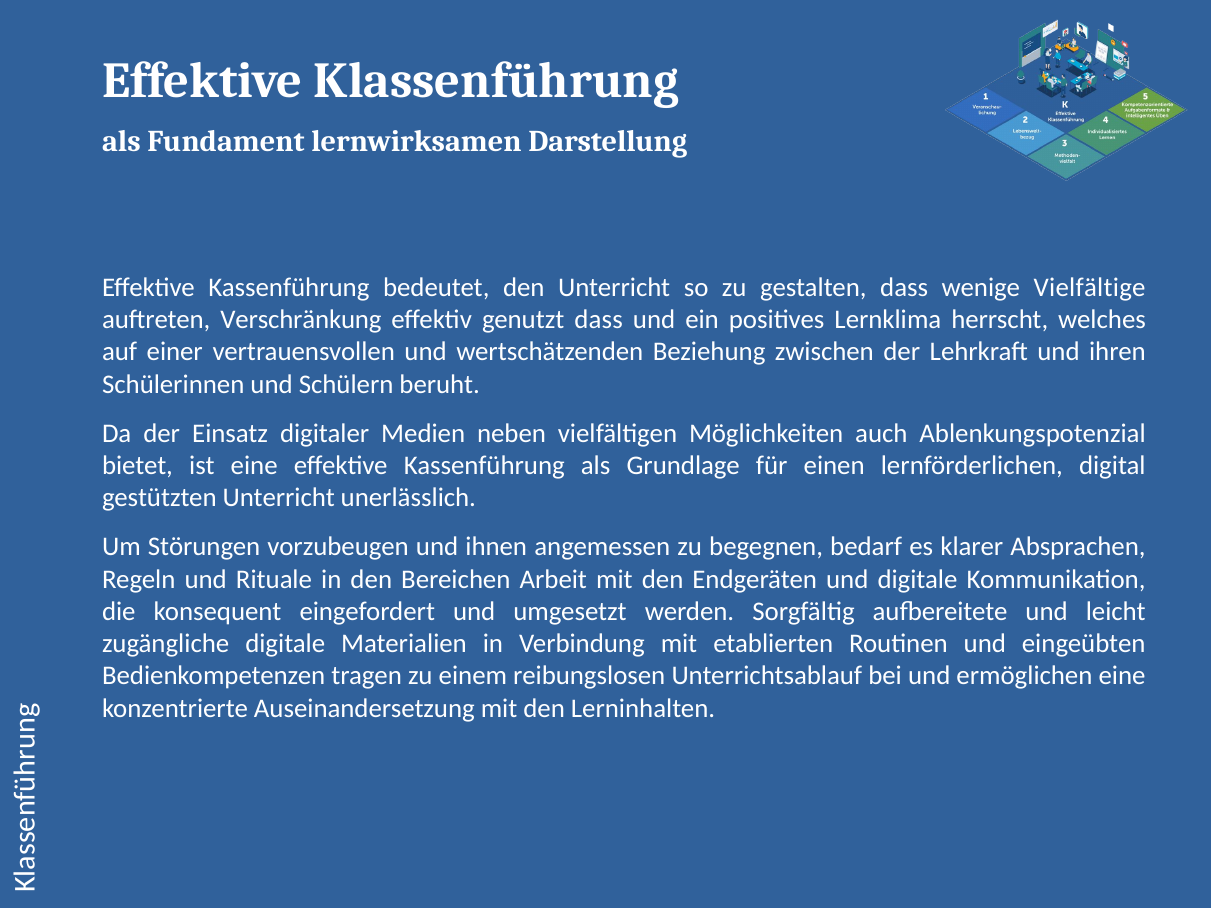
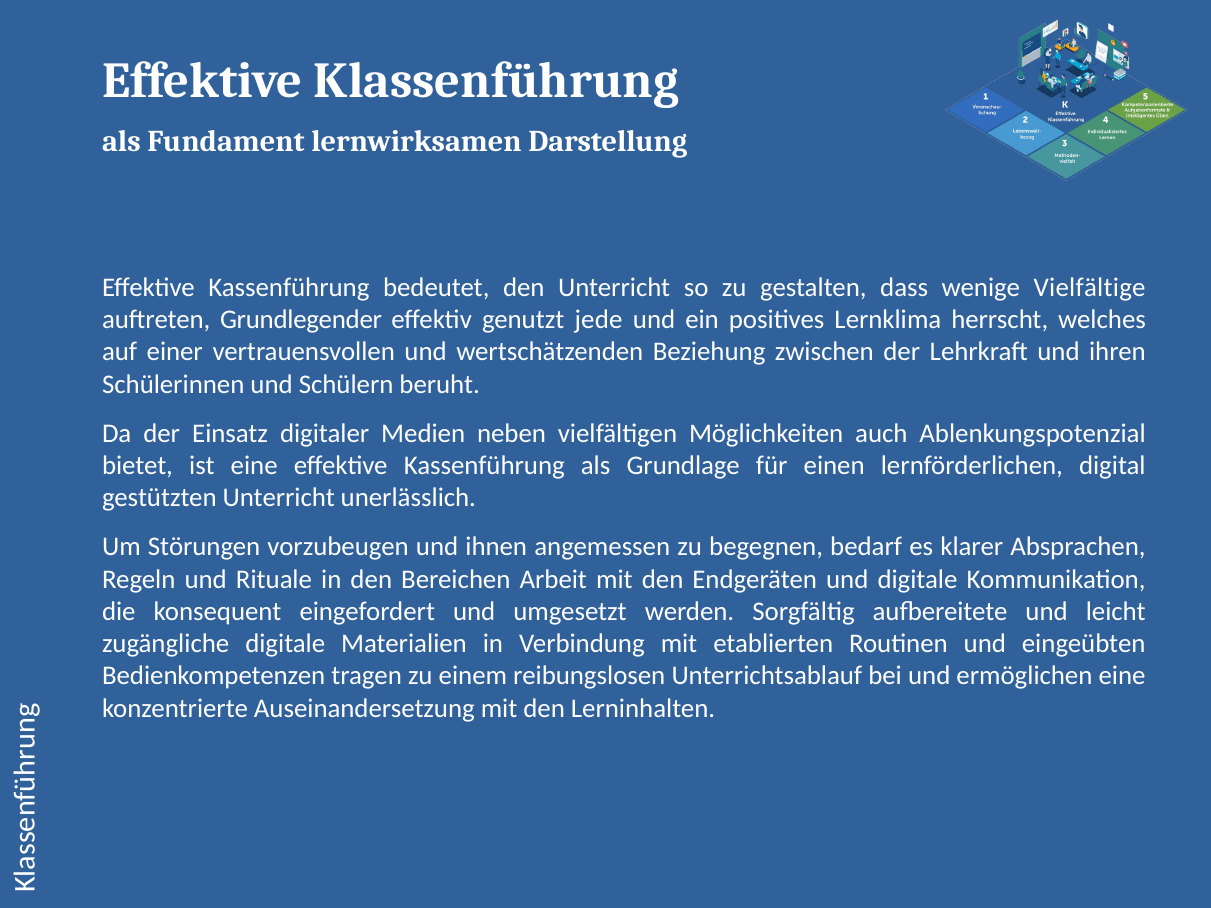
Verschränkung: Verschränkung -> Grundlegender
genutzt dass: dass -> jede
